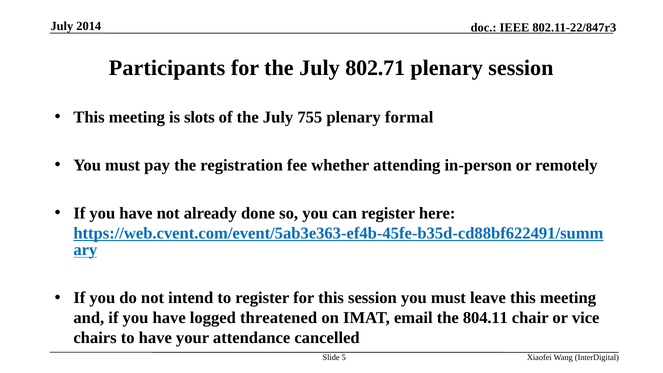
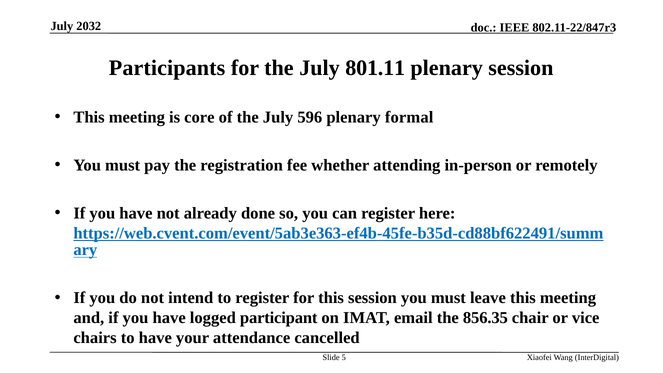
2014: 2014 -> 2032
802.71: 802.71 -> 801.11
slots: slots -> core
755: 755 -> 596
threatened: threatened -> participant
804.11: 804.11 -> 856.35
